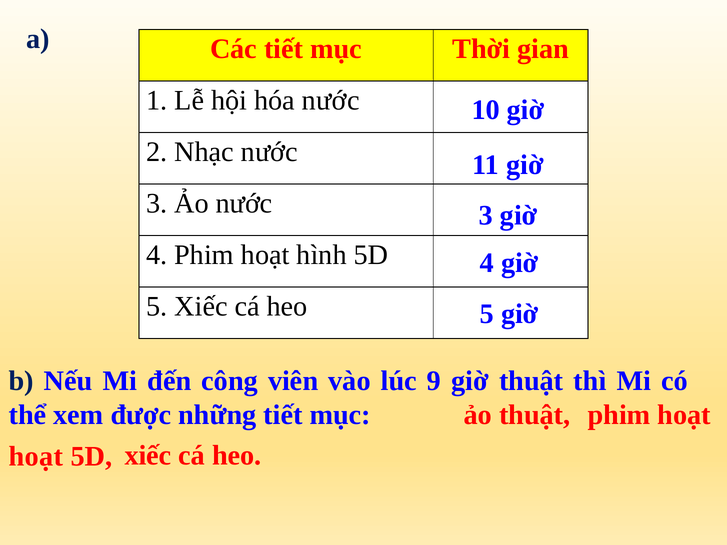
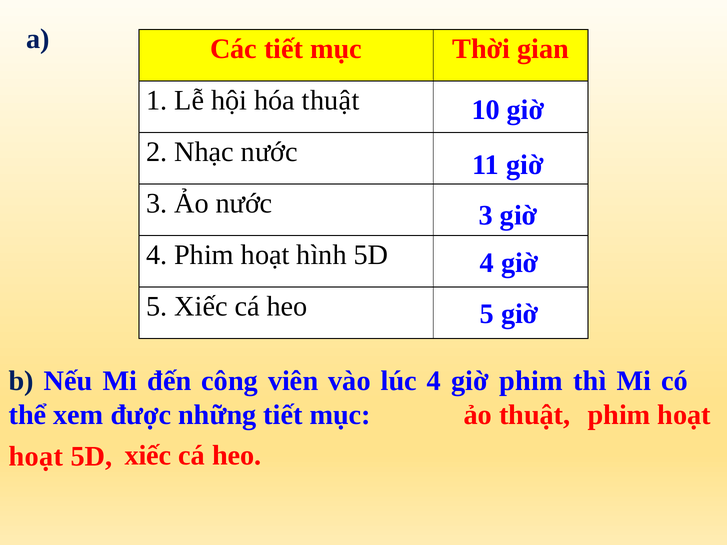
hóa nước: nước -> thuật
lúc 9: 9 -> 4
giờ thuật: thuật -> phim
